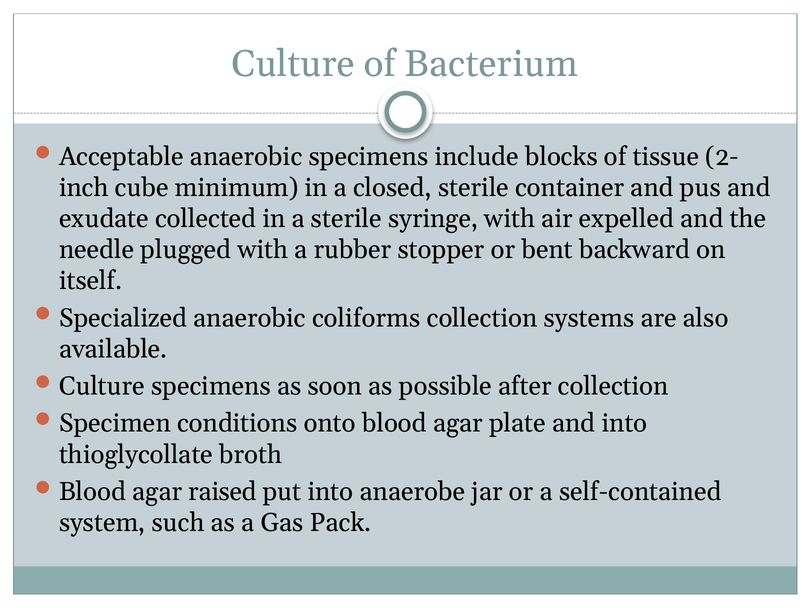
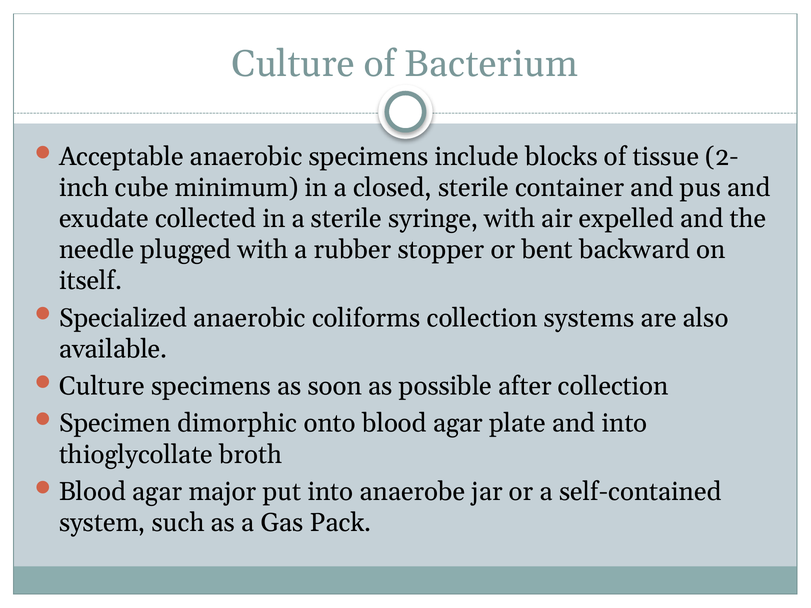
conditions: conditions -> dimorphic
raised: raised -> major
